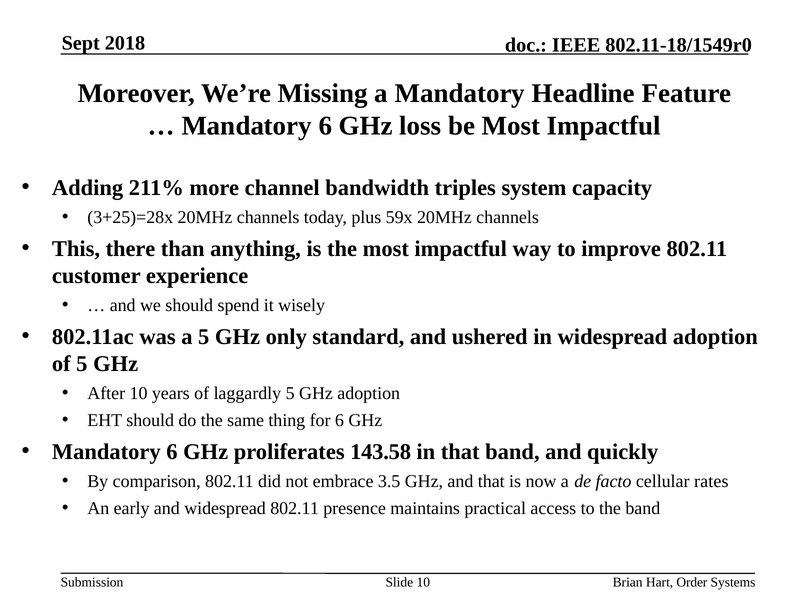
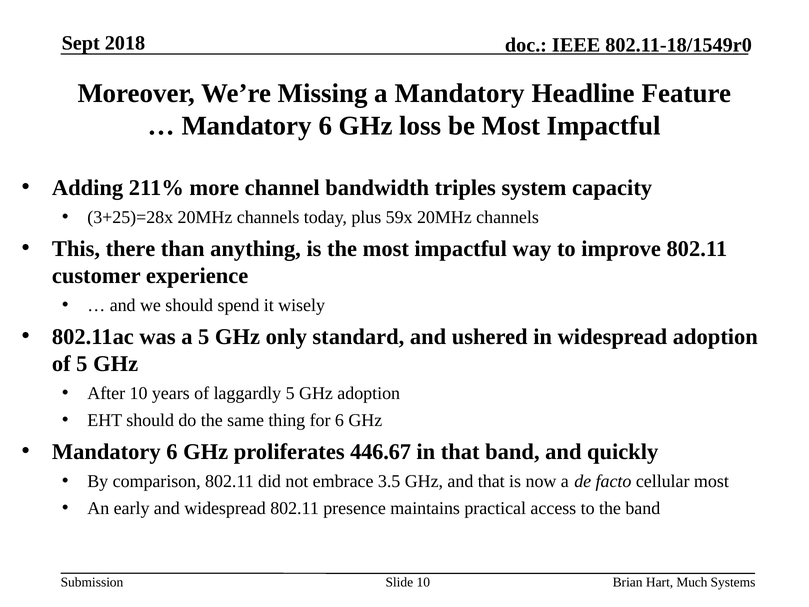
143.58: 143.58 -> 446.67
cellular rates: rates -> most
Order: Order -> Much
